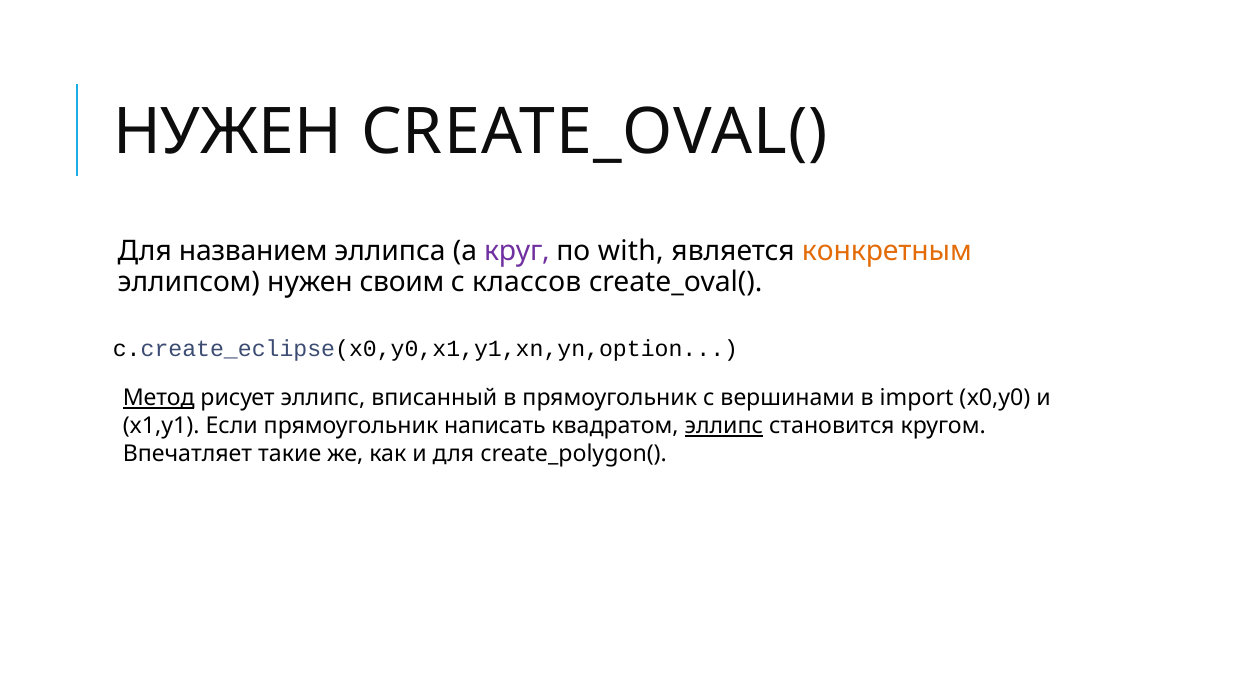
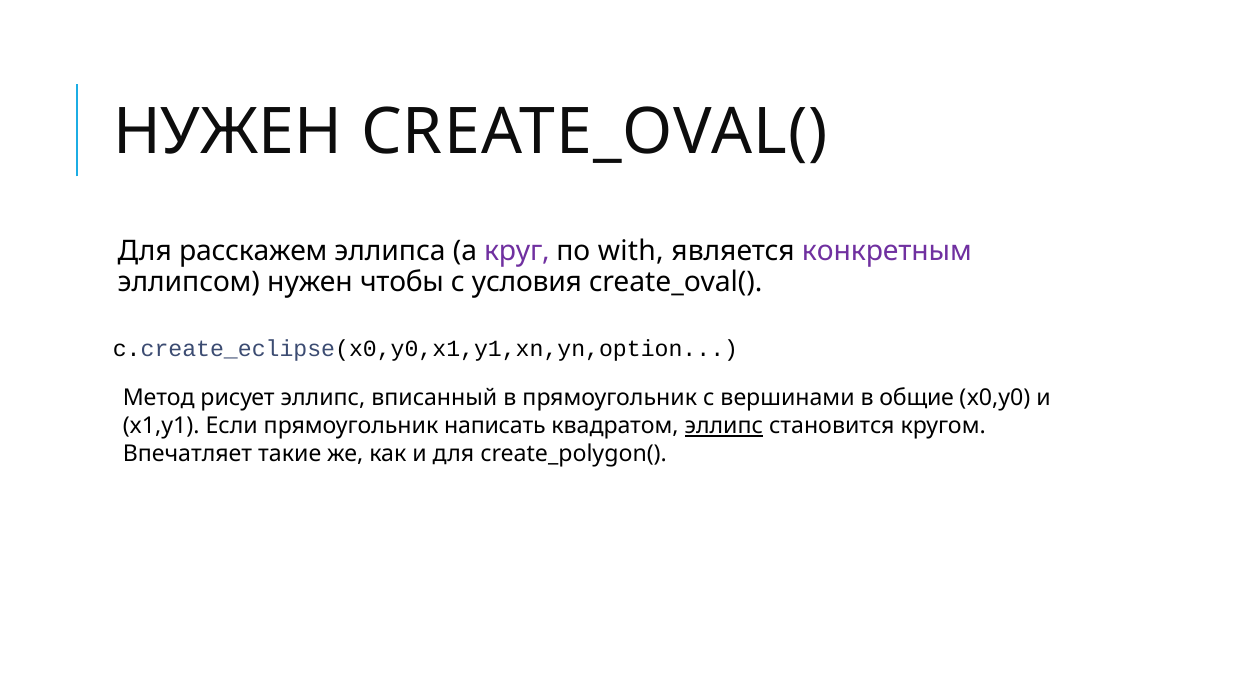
названием: названием -> расскажем
конкретным colour: orange -> purple
своим: своим -> чтобы
классов: классов -> условия
Метод underline: present -> none
import: import -> общие
